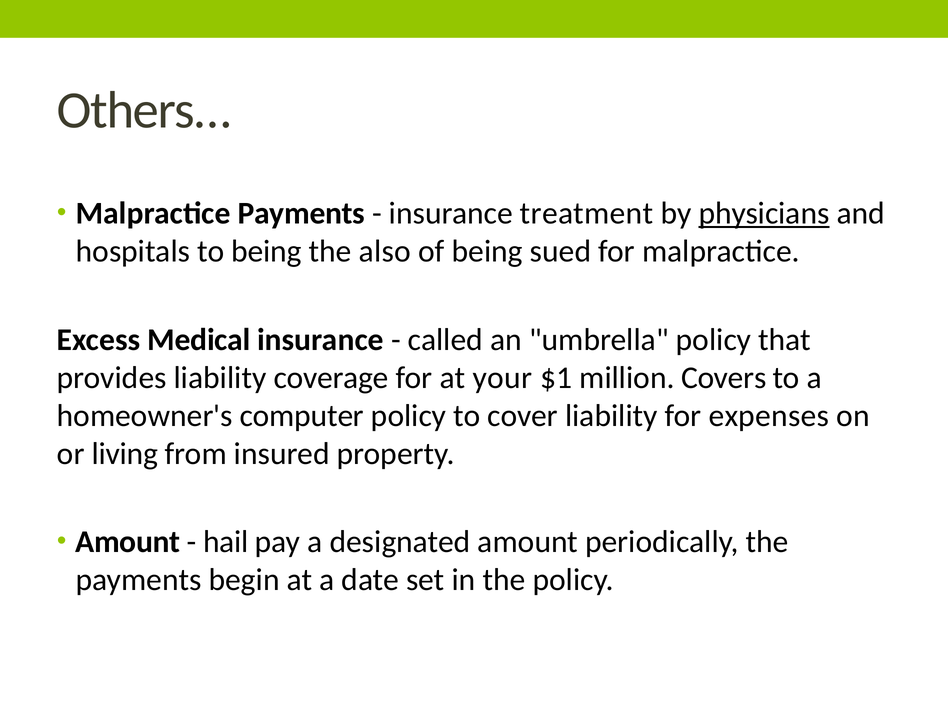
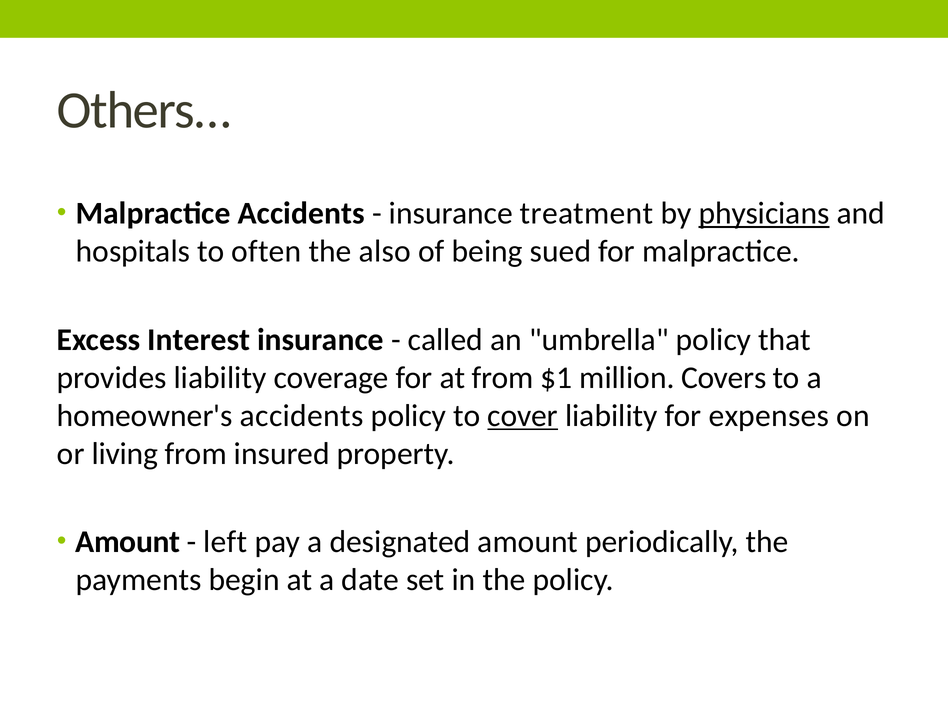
Malpractice Payments: Payments -> Accidents
to being: being -> often
Medical: Medical -> Interest
at your: your -> from
homeowner's computer: computer -> accidents
cover underline: none -> present
hail: hail -> left
